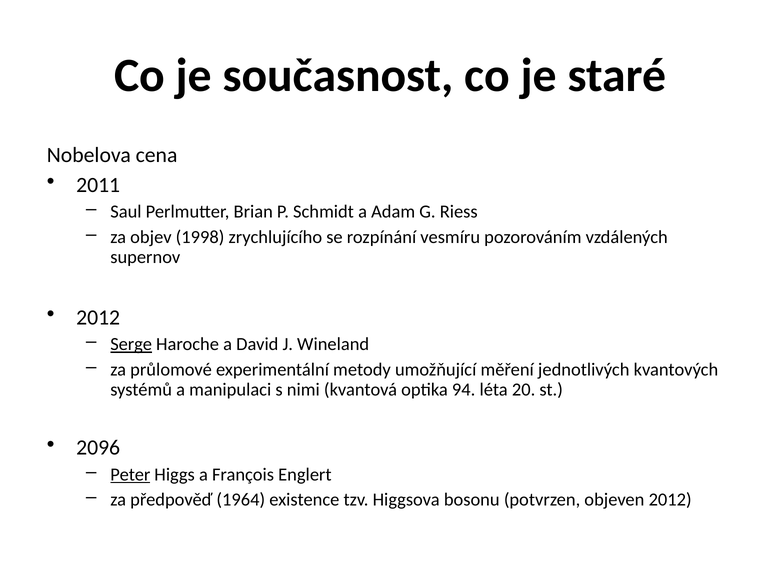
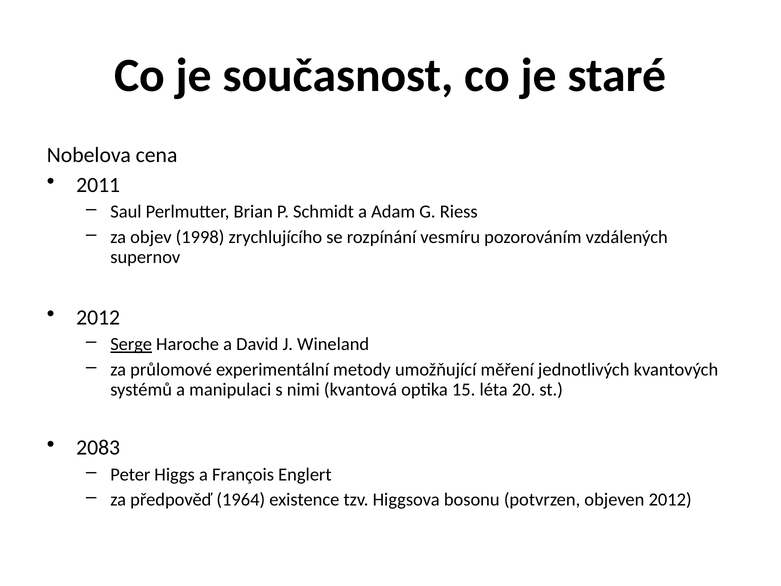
94: 94 -> 15
2096: 2096 -> 2083
Peter underline: present -> none
